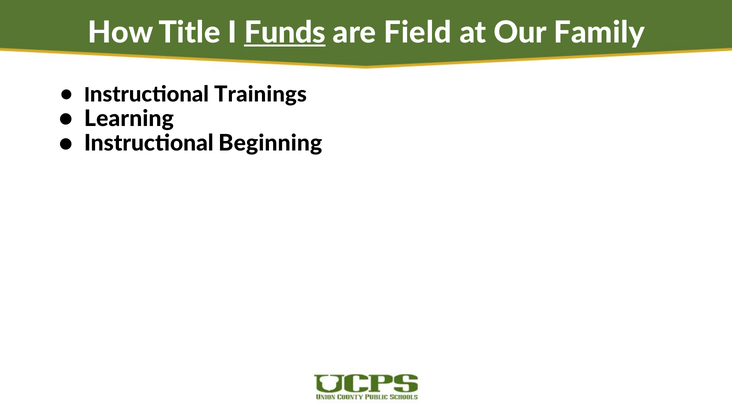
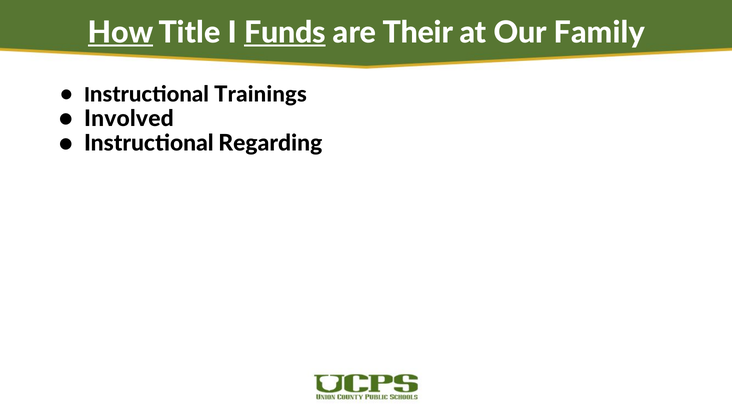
How underline: none -> present
Field: Field -> Their
Learning: Learning -> Involved
Beginning: Beginning -> Regarding
